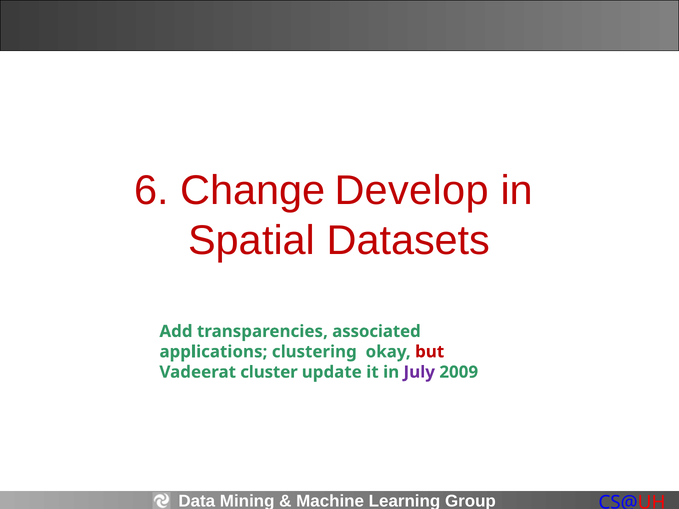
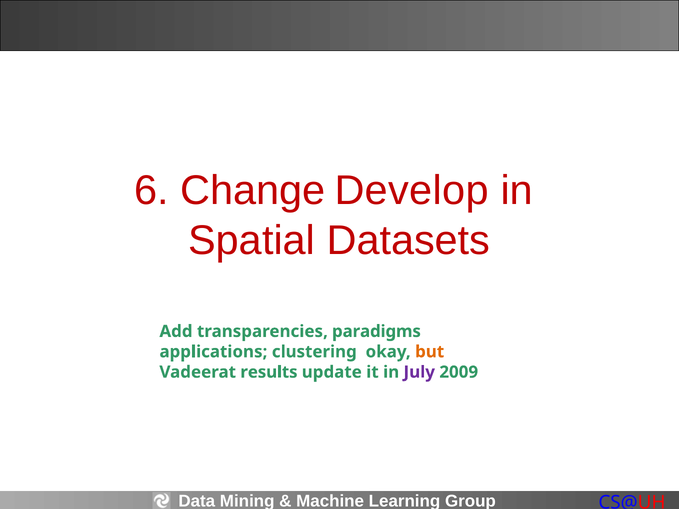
associated: associated -> paradigms
but colour: red -> orange
cluster: cluster -> results
